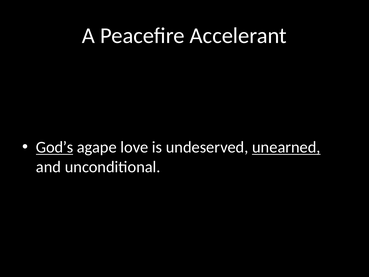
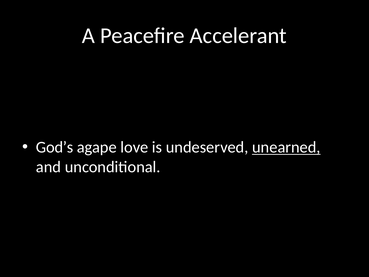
God’s underline: present -> none
